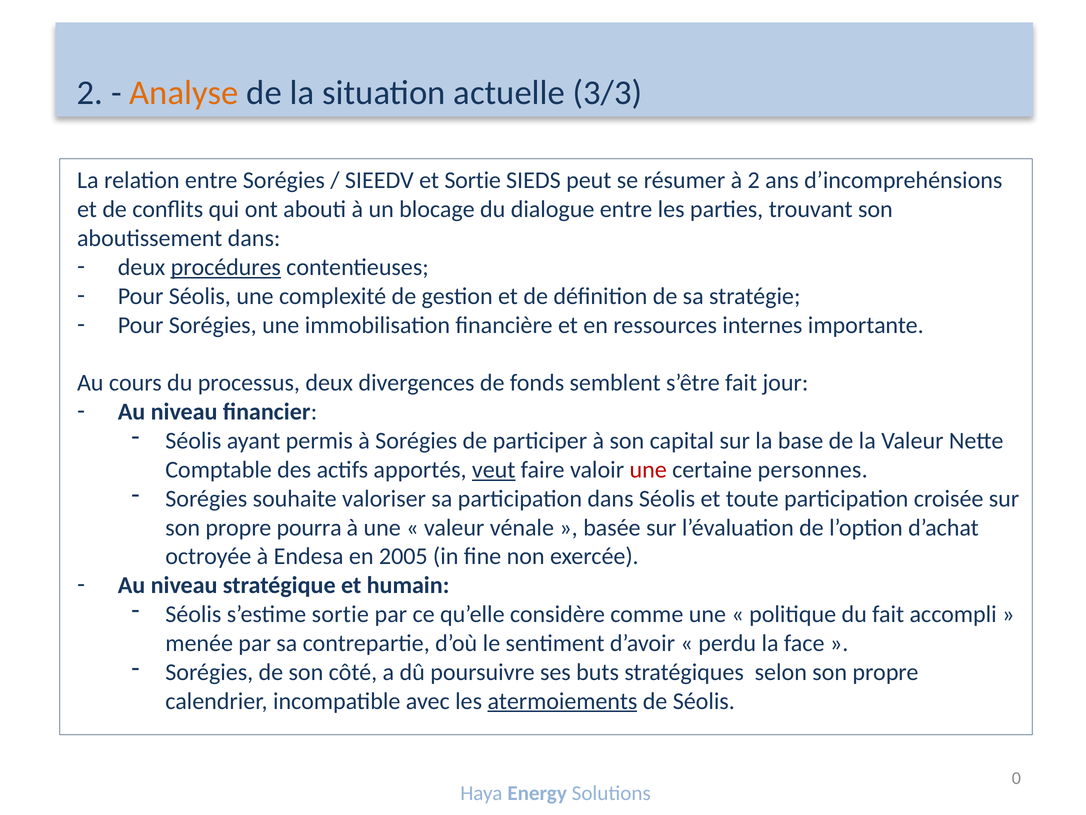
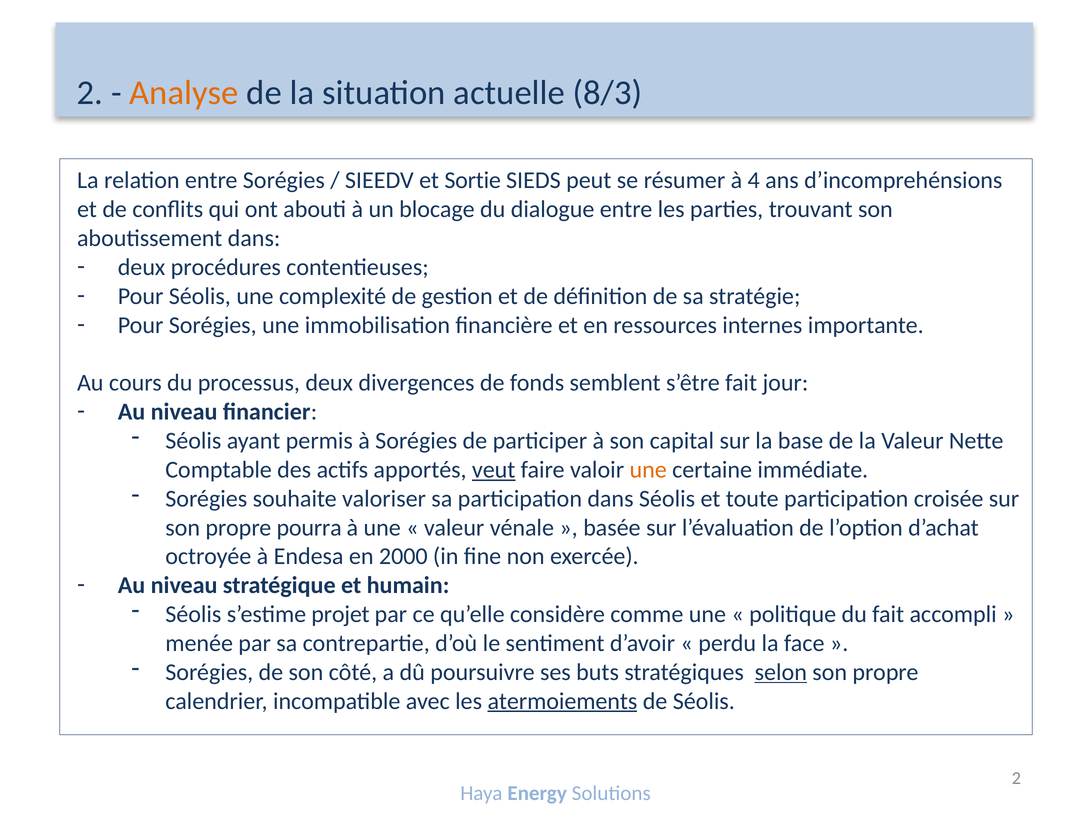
3/3: 3/3 -> 8/3
à 2: 2 -> 4
procédures underline: present -> none
une at (648, 469) colour: red -> orange
personnes: personnes -> immédiate
2005: 2005 -> 2000
s’estime sortie: sortie -> projet
selon underline: none -> present
0 at (1016, 778): 0 -> 2
